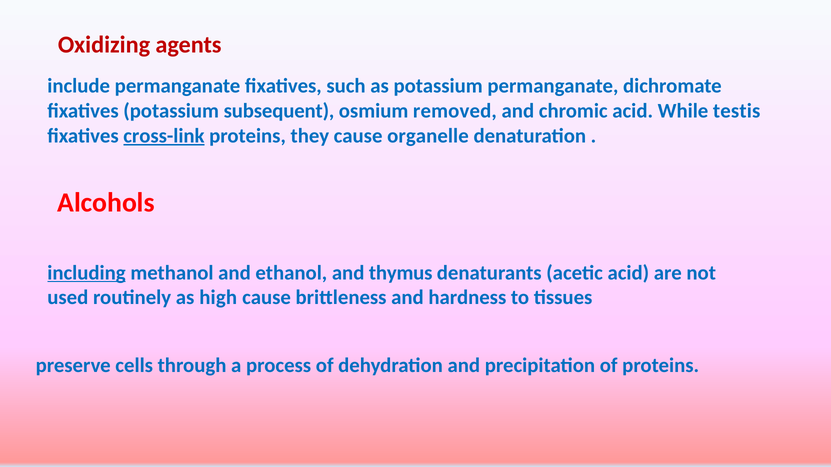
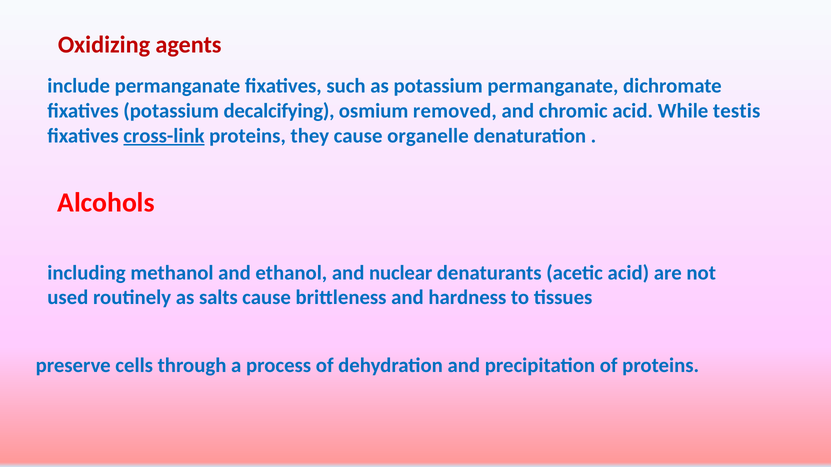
subsequent: subsequent -> decalcifying
including underline: present -> none
thymus: thymus -> nuclear
high: high -> salts
